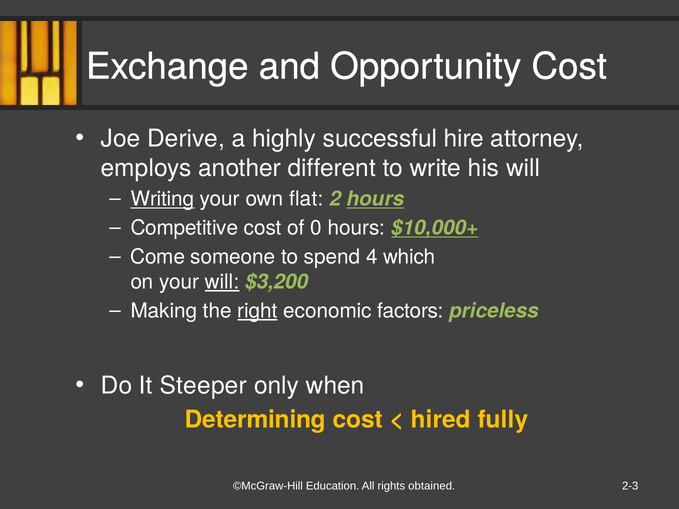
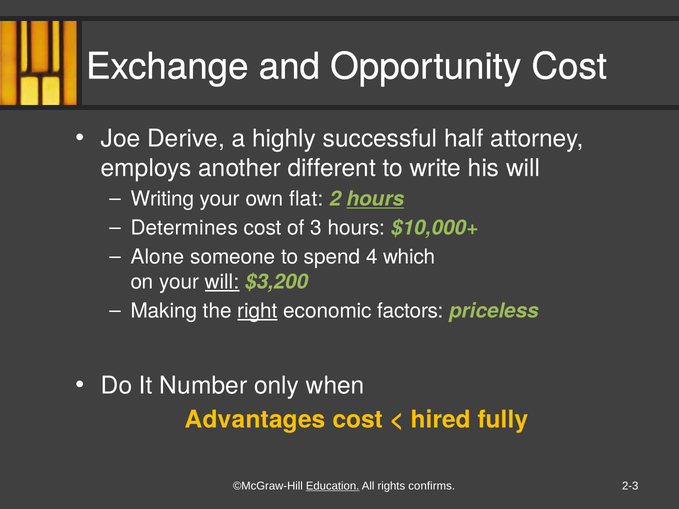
hire: hire -> half
Writing underline: present -> none
Competitive: Competitive -> Determines
0: 0 -> 3
$10,000+ underline: present -> none
Come: Come -> Alone
Steeper: Steeper -> Number
Determining: Determining -> Advantages
Education underline: none -> present
obtained: obtained -> confirms
